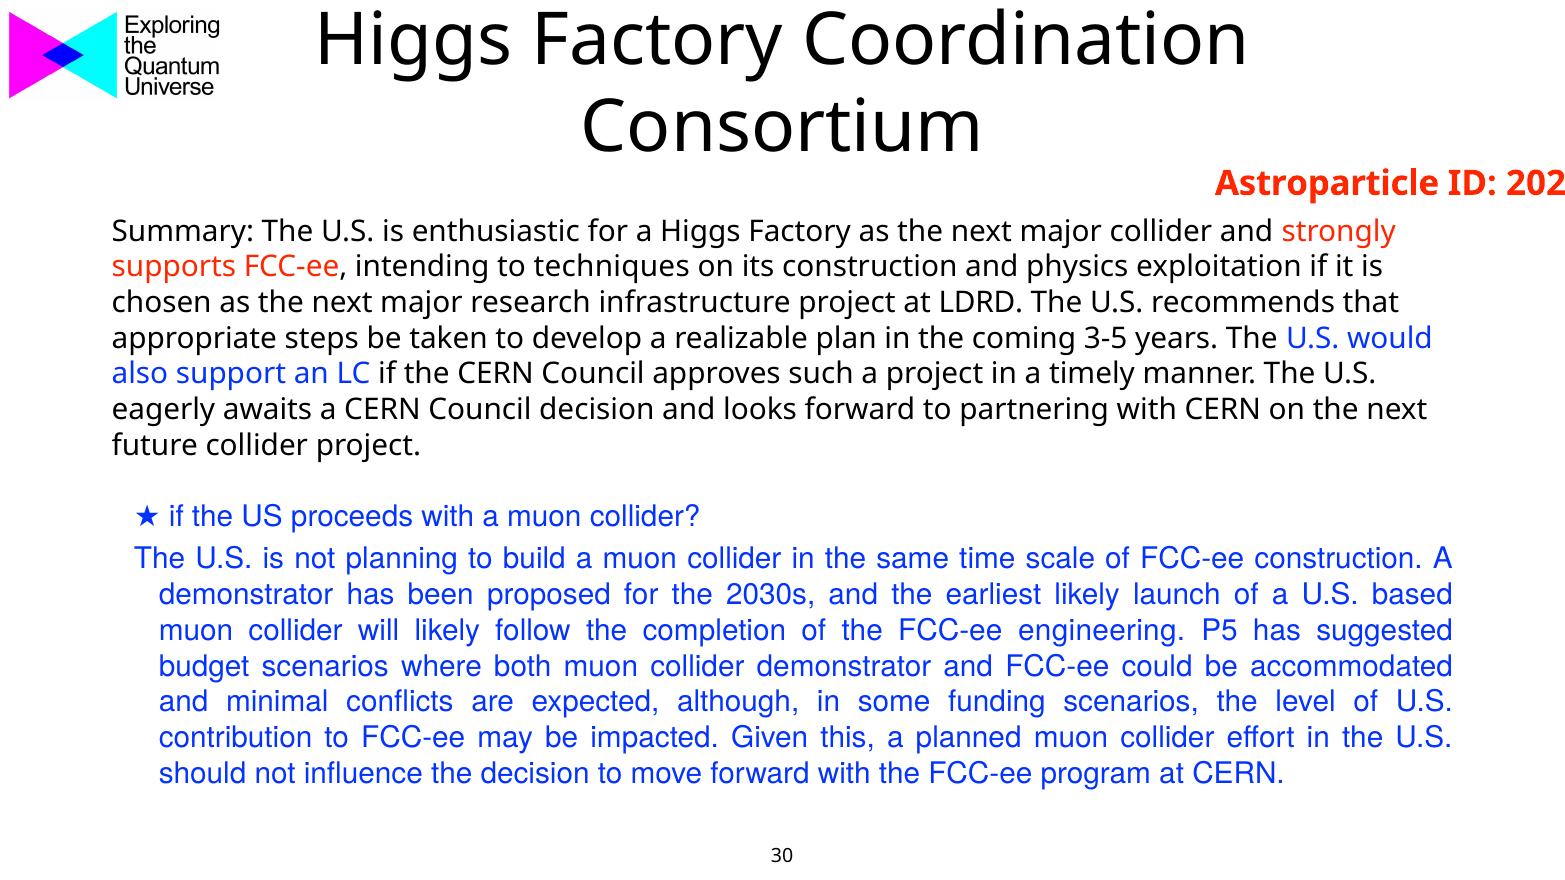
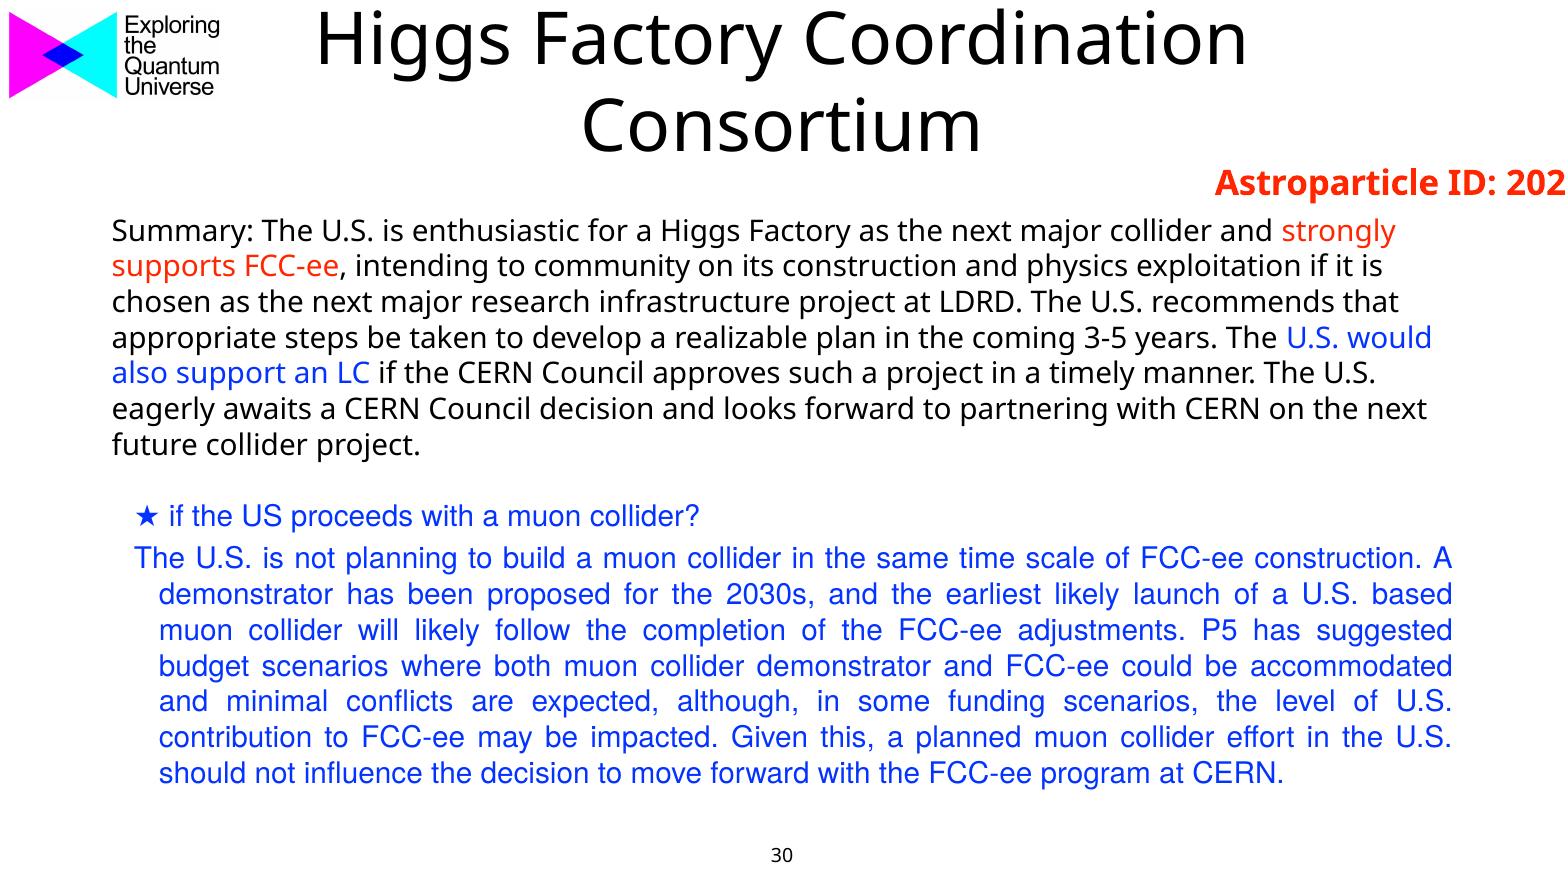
techniques: techniques -> community
engineering: engineering -> adjustments
